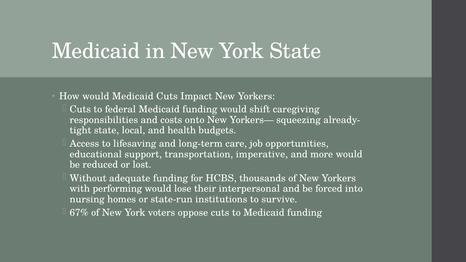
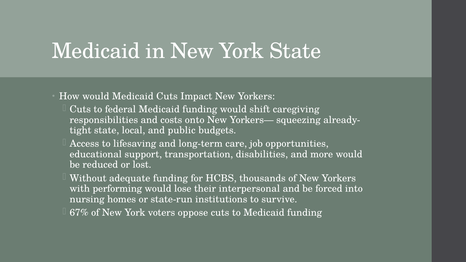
health: health -> public
imperative: imperative -> disabilities
